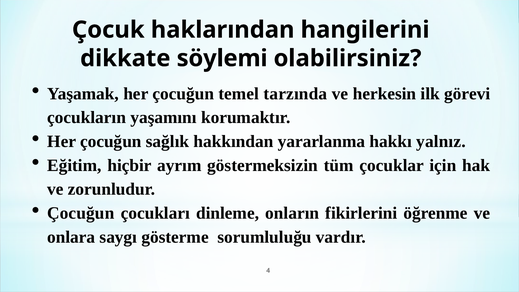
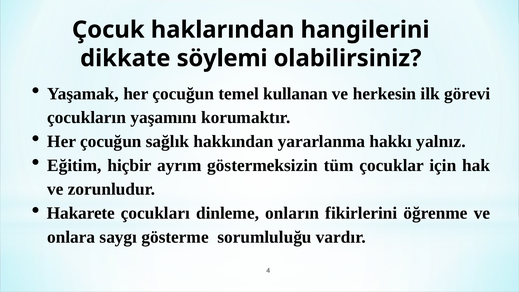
tarzında: tarzında -> kullanan
Çocuğun at (81, 213): Çocuğun -> Hakarete
